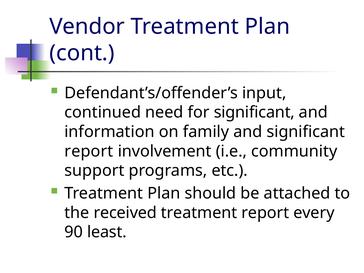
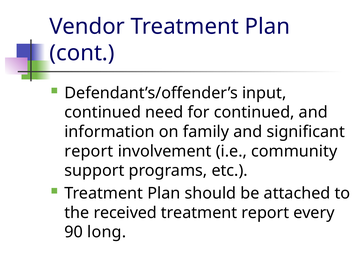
for significant: significant -> continued
least: least -> long
